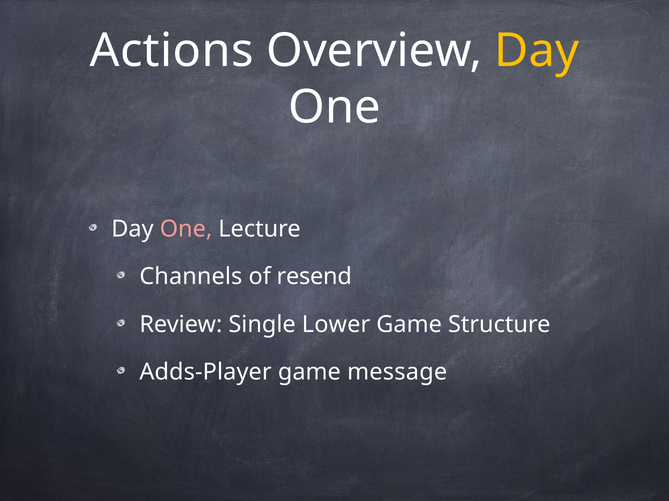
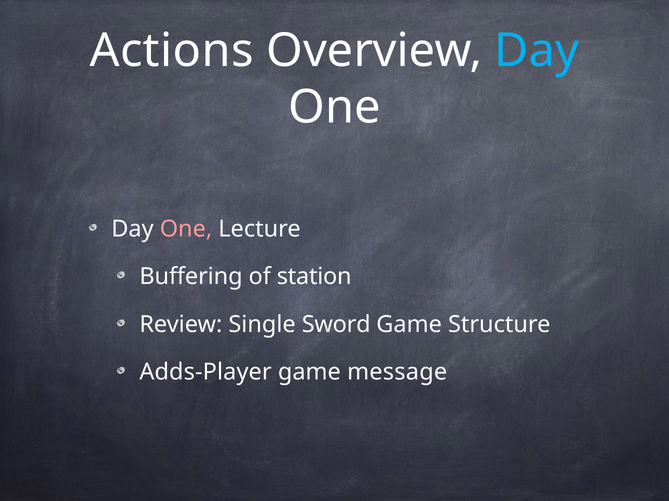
Day at (537, 51) colour: yellow -> light blue
Channels: Channels -> Buffering
resend: resend -> station
Lower: Lower -> Sword
